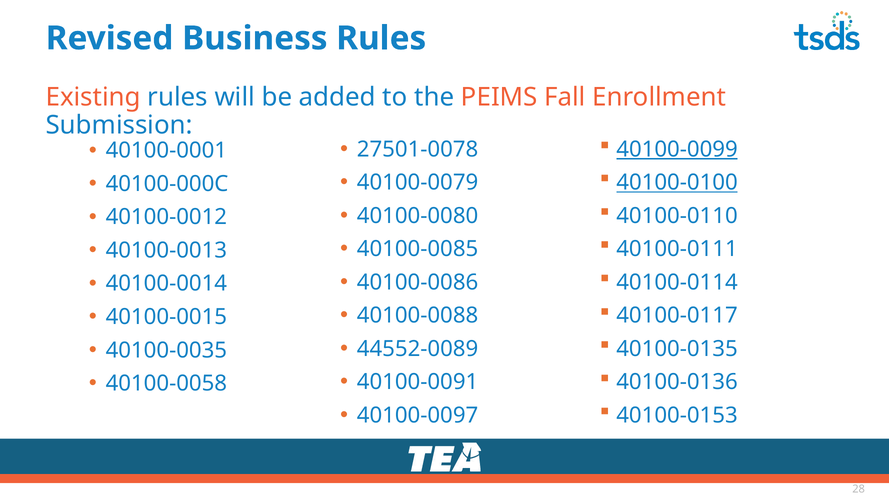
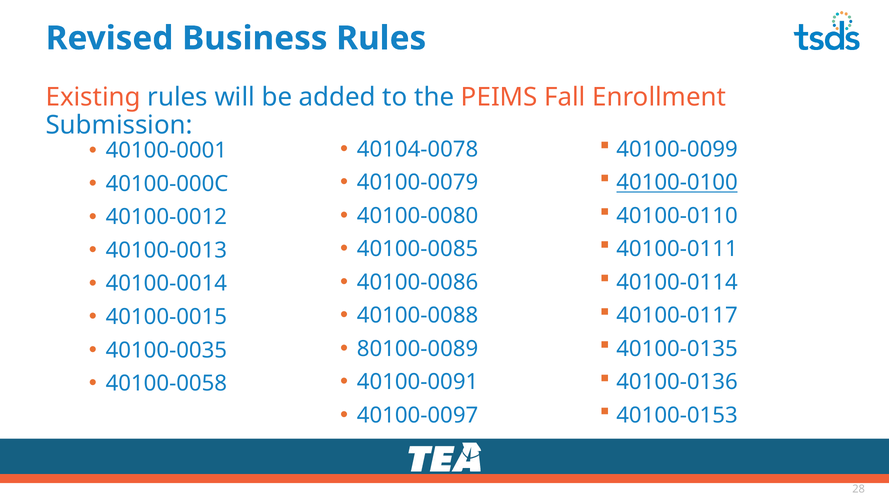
40100-0099 underline: present -> none
27501-0078: 27501-0078 -> 40104-0078
44552-0089: 44552-0089 -> 80100-0089
